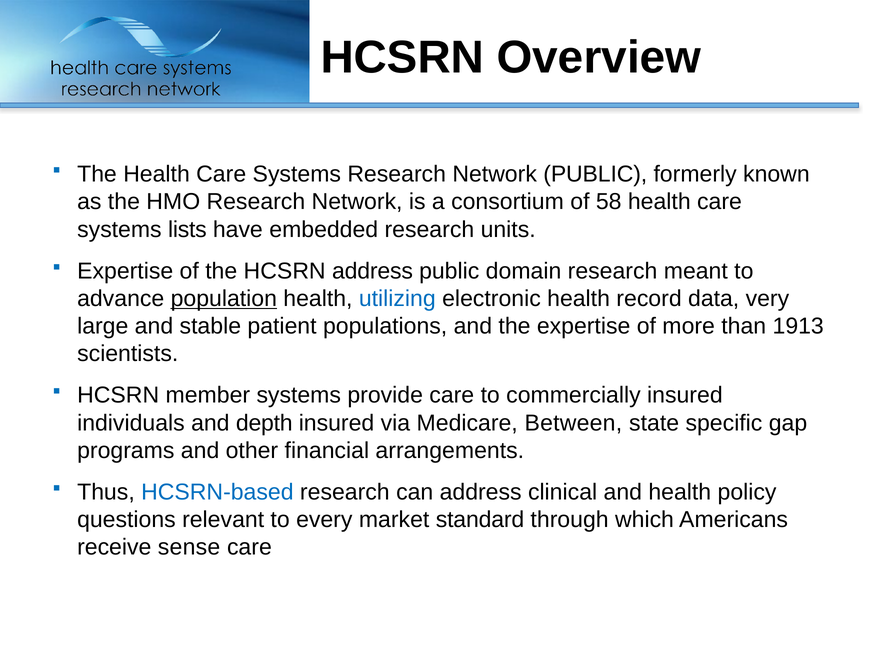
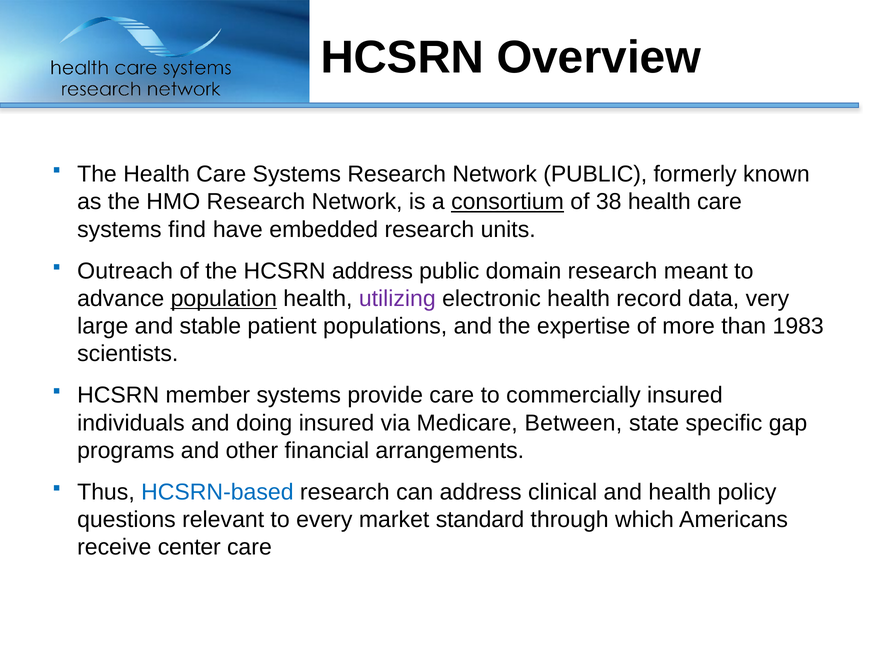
consortium underline: none -> present
58: 58 -> 38
lists: lists -> find
Expertise at (125, 271): Expertise -> Outreach
utilizing colour: blue -> purple
1913: 1913 -> 1983
depth: depth -> doing
sense: sense -> center
